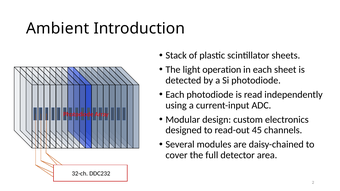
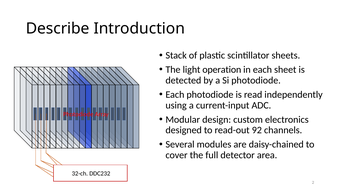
Ambient: Ambient -> Describe
45: 45 -> 92
